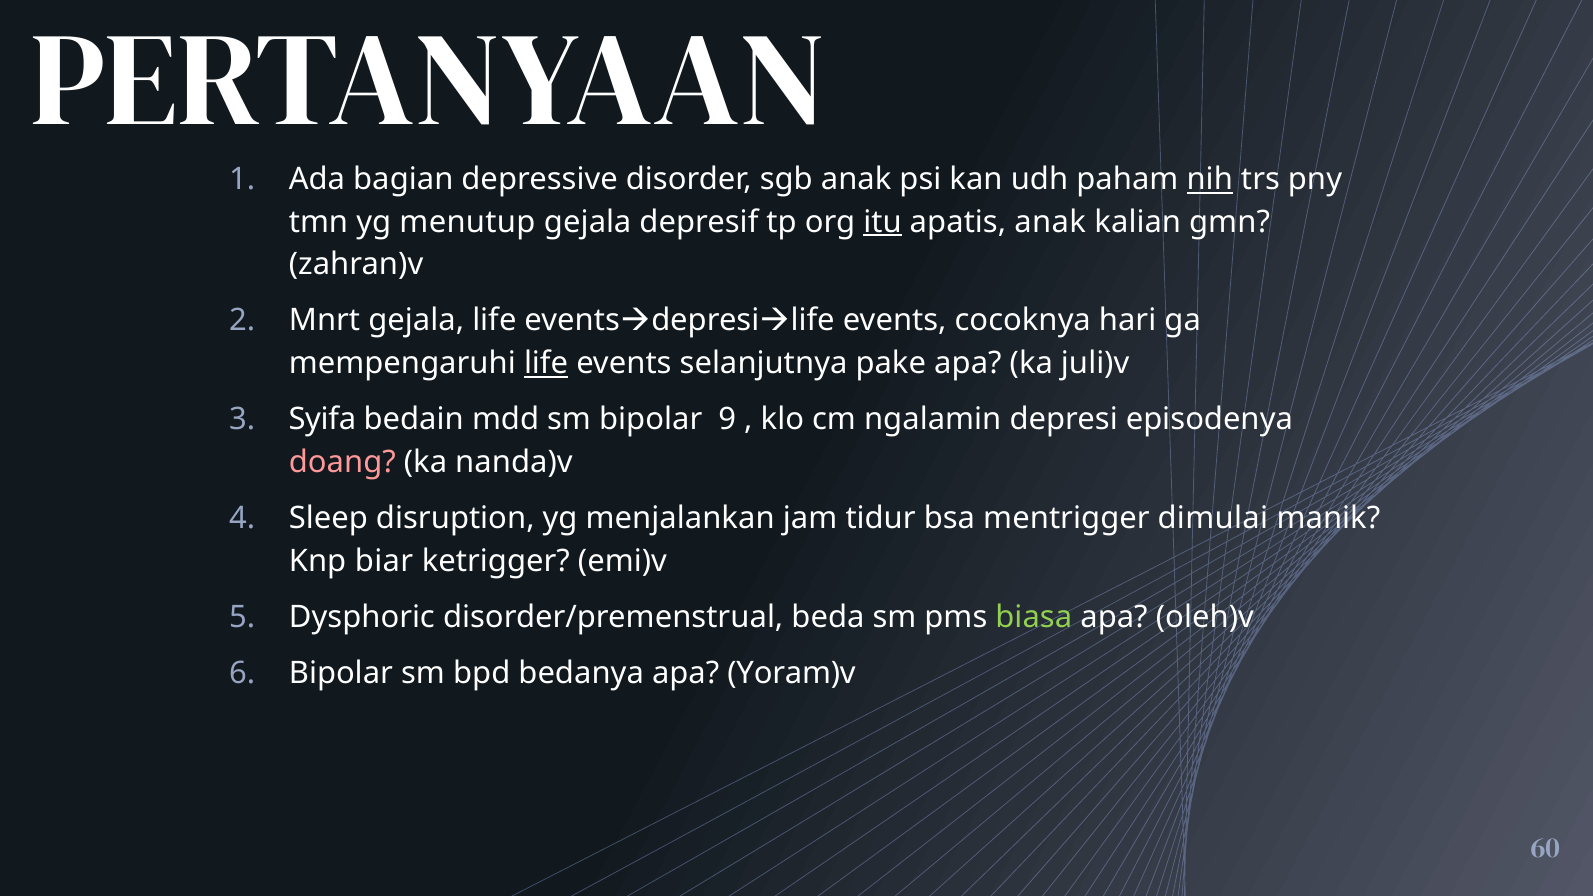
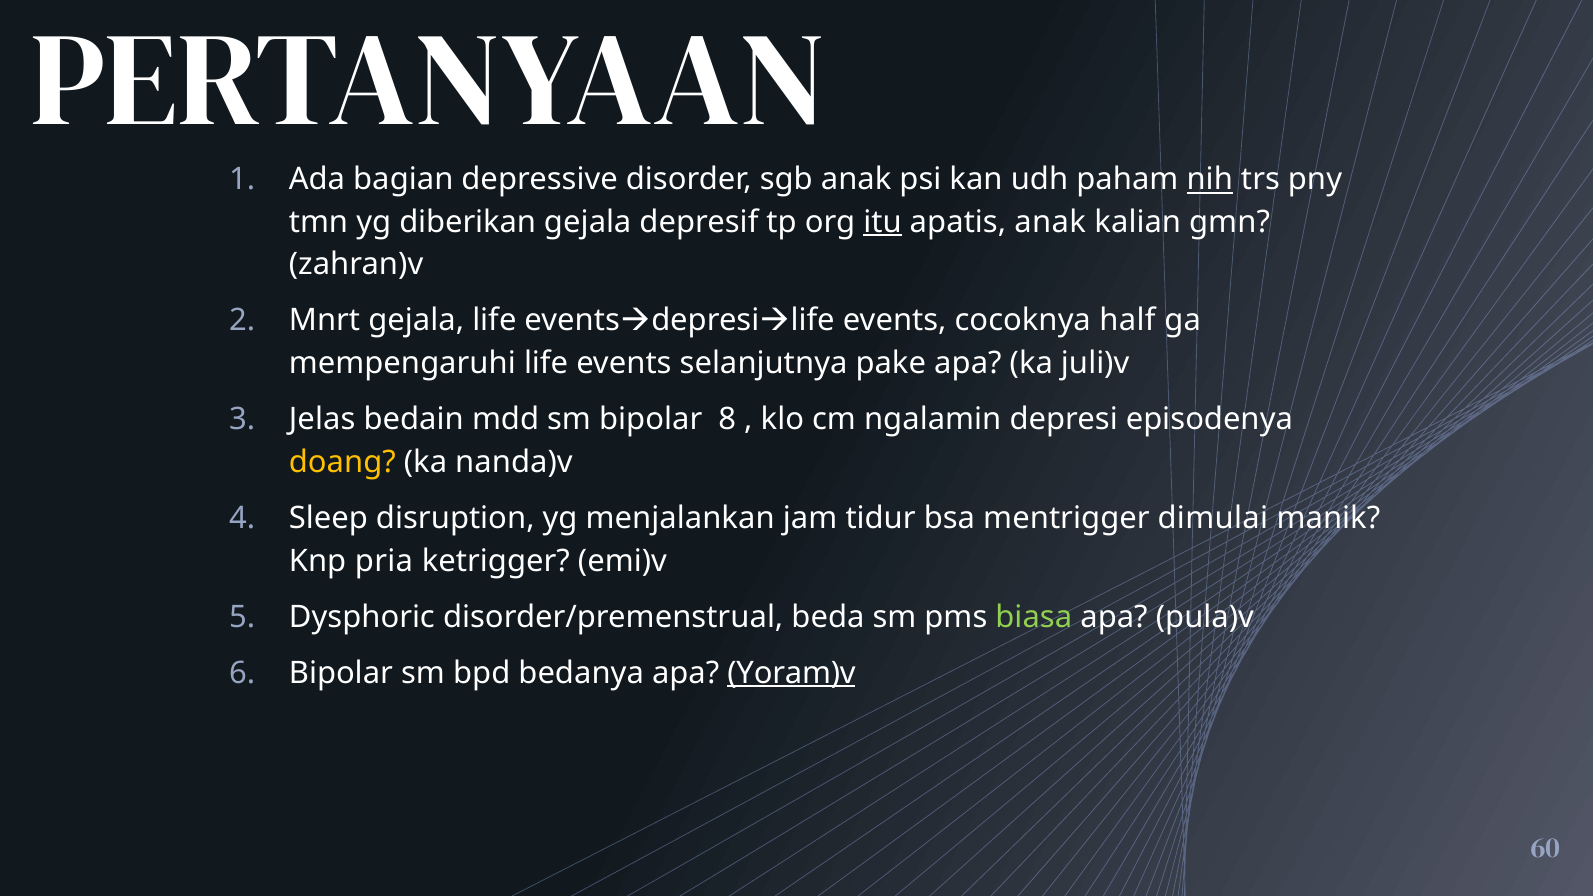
menutup: menutup -> diberikan
hari: hari -> half
life at (546, 363) underline: present -> none
Syifa: Syifa -> Jelas
9: 9 -> 8
doang colour: pink -> yellow
biar: biar -> pria
oleh)v: oleh)v -> pula)v
Yoram)v underline: none -> present
